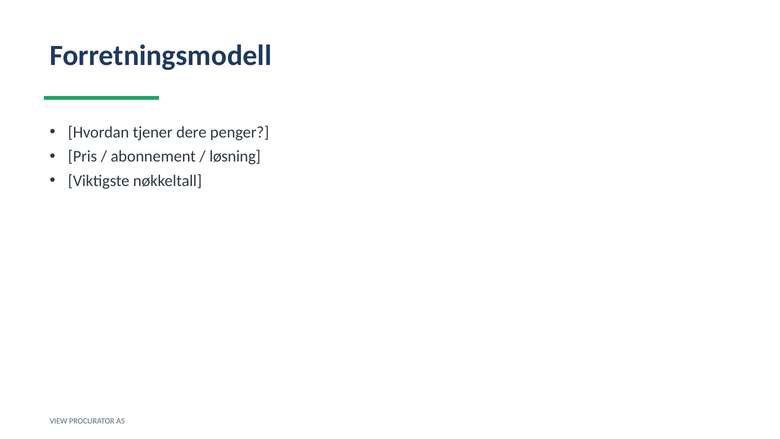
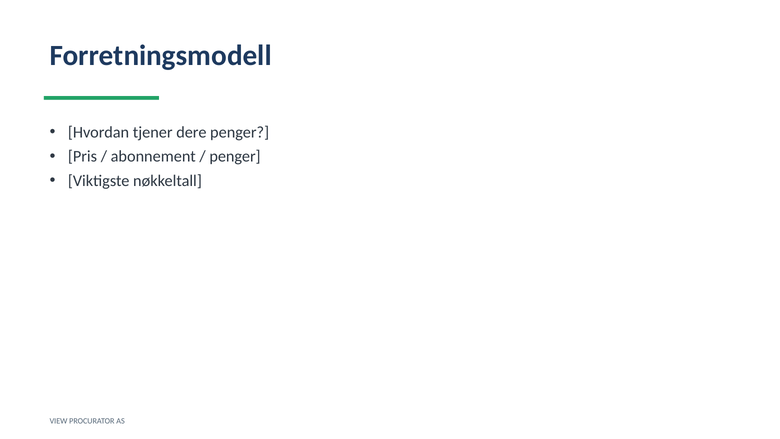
løsning at (235, 156): løsning -> penger
